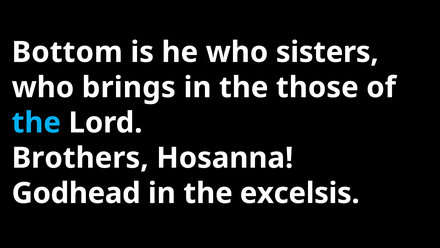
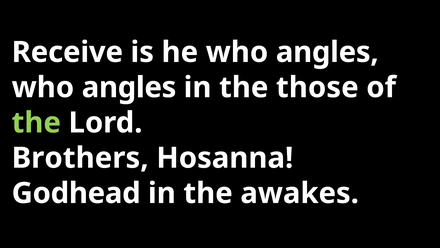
Bottom: Bottom -> Receive
he who sisters: sisters -> angles
brings at (129, 87): brings -> angles
the at (36, 123) colour: light blue -> light green
excelsis: excelsis -> awakes
